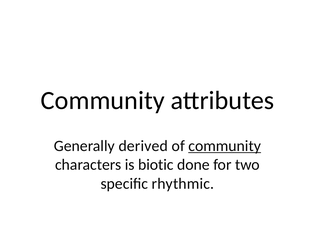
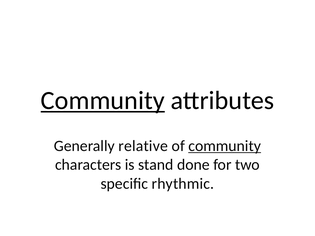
Community at (103, 101) underline: none -> present
derived: derived -> relative
biotic: biotic -> stand
